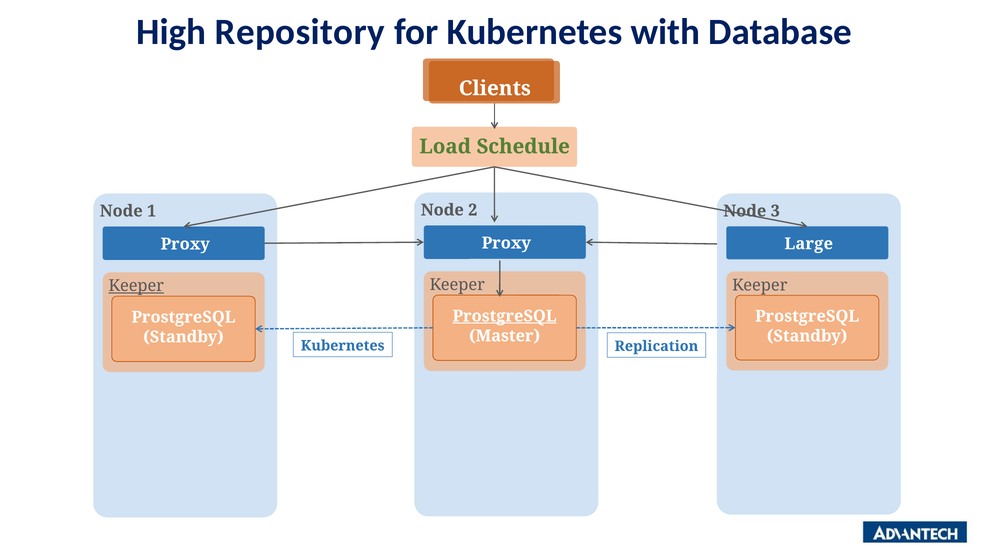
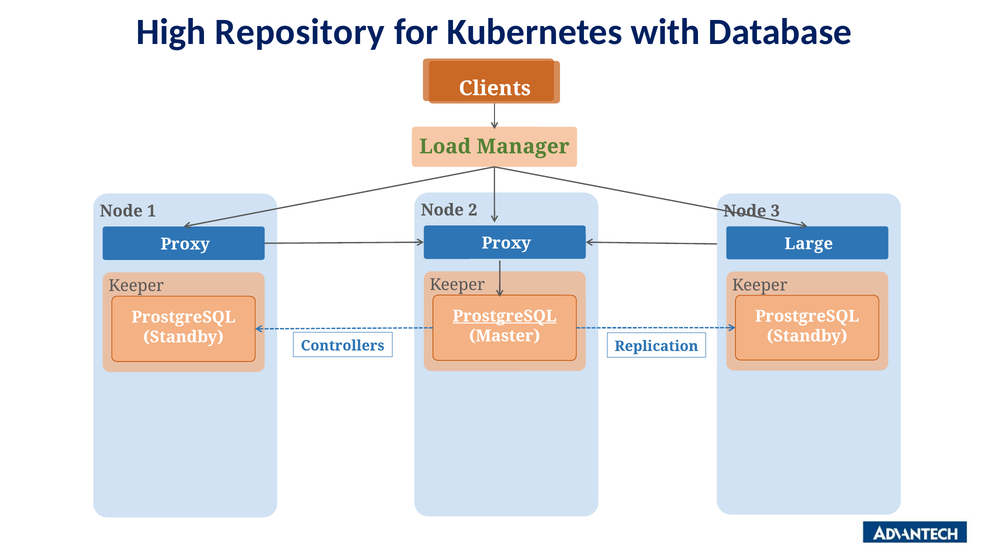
Schedule: Schedule -> Manager
Keeper at (136, 286) underline: present -> none
Kubernetes at (343, 346): Kubernetes -> Controllers
